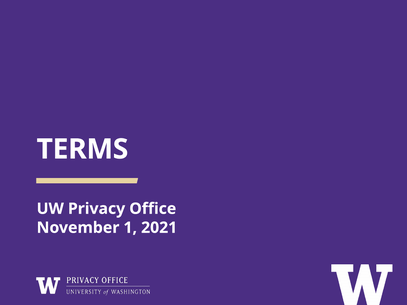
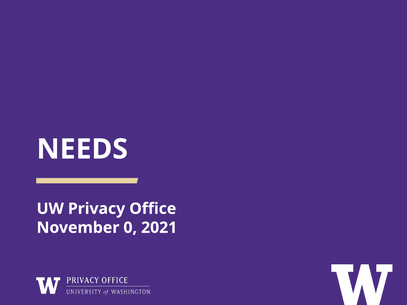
TERMS: TERMS -> NEEDS
1: 1 -> 0
